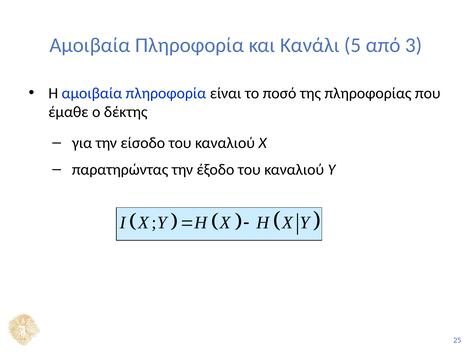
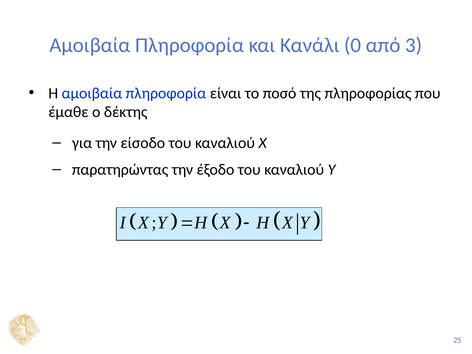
5: 5 -> 0
